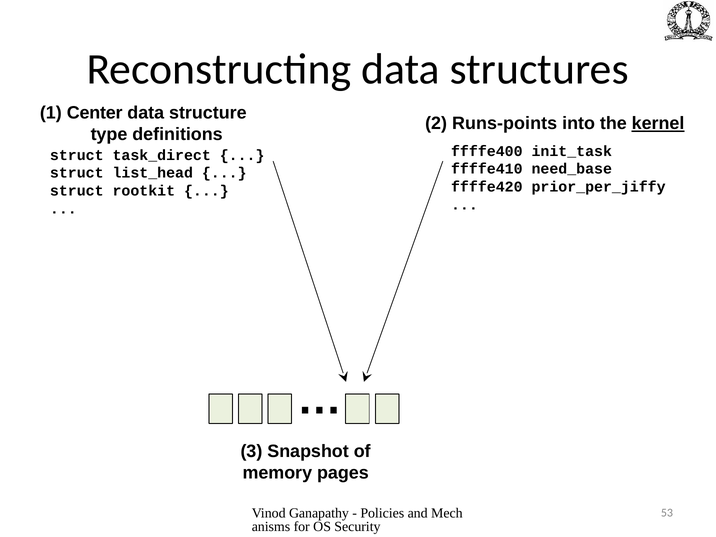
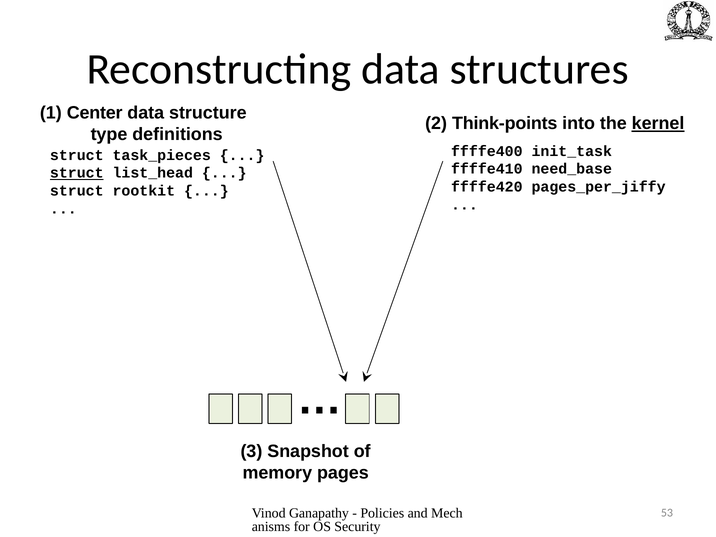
Runs-points: Runs-points -> Think-points
task_direct: task_direct -> task_pieces
struct at (77, 173) underline: none -> present
prior_per_jiffy: prior_per_jiffy -> pages_per_jiffy
